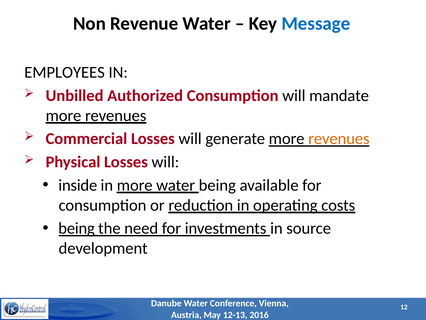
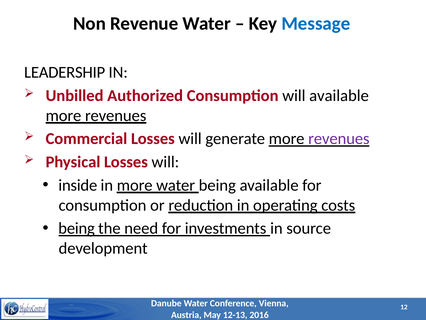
EMPLOYEES: EMPLOYEES -> LEADERSHIP
will mandate: mandate -> available
revenues at (339, 139) colour: orange -> purple
